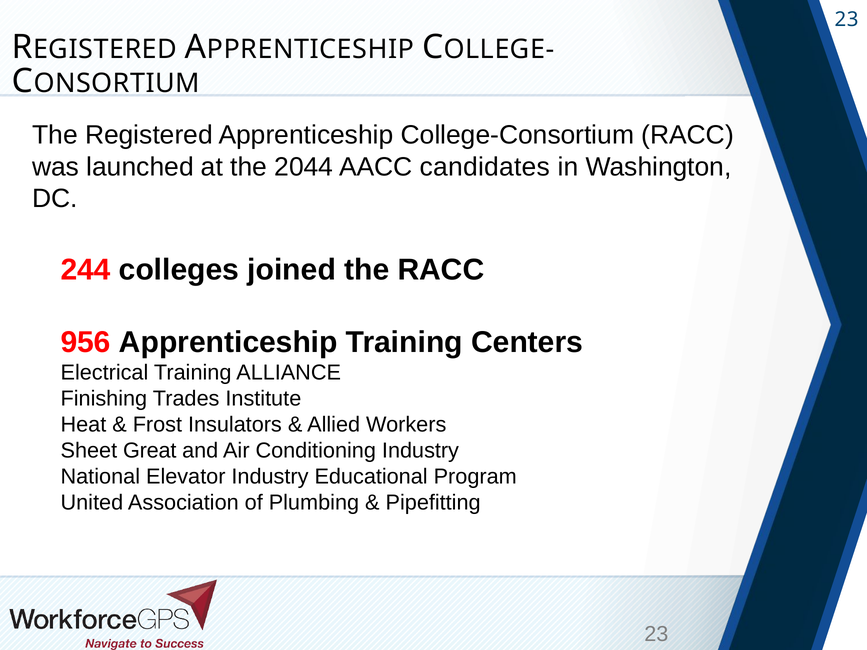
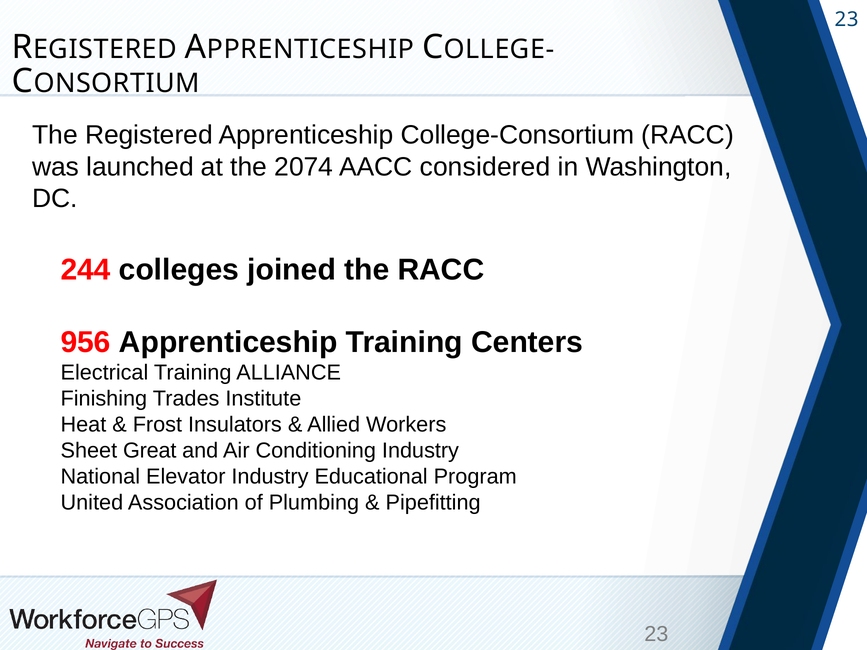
2044: 2044 -> 2074
candidates: candidates -> considered
